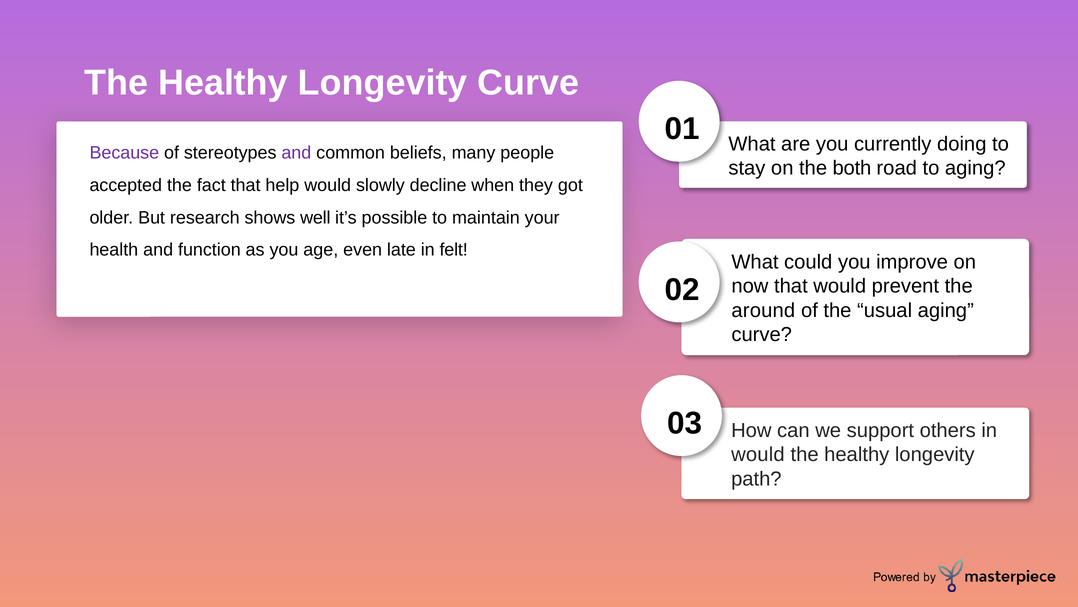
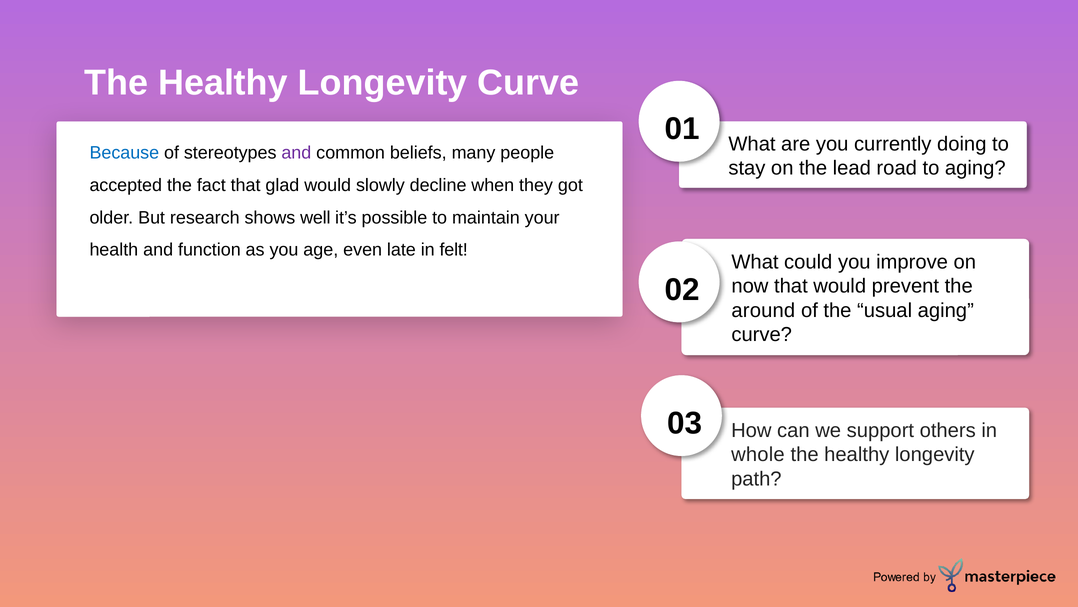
Because colour: purple -> blue
both: both -> lead
help: help -> glad
would at (758, 454): would -> whole
